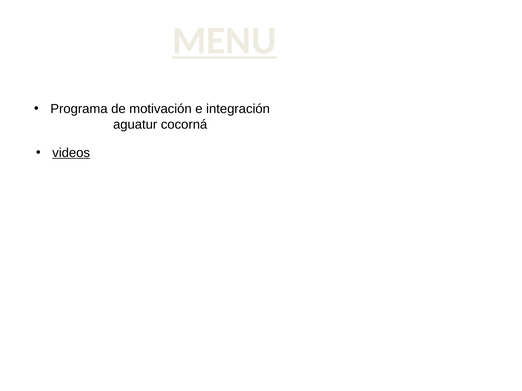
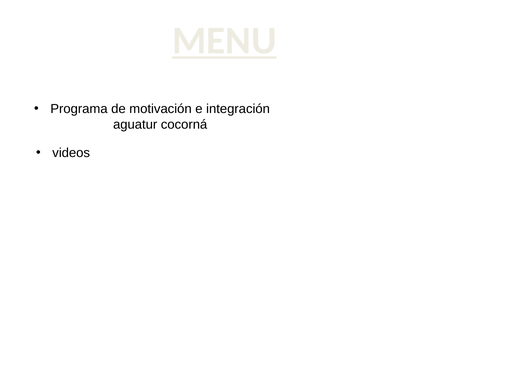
videos underline: present -> none
